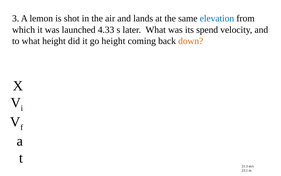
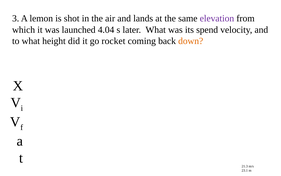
elevation colour: blue -> purple
4.33: 4.33 -> 4.04
go height: height -> rocket
